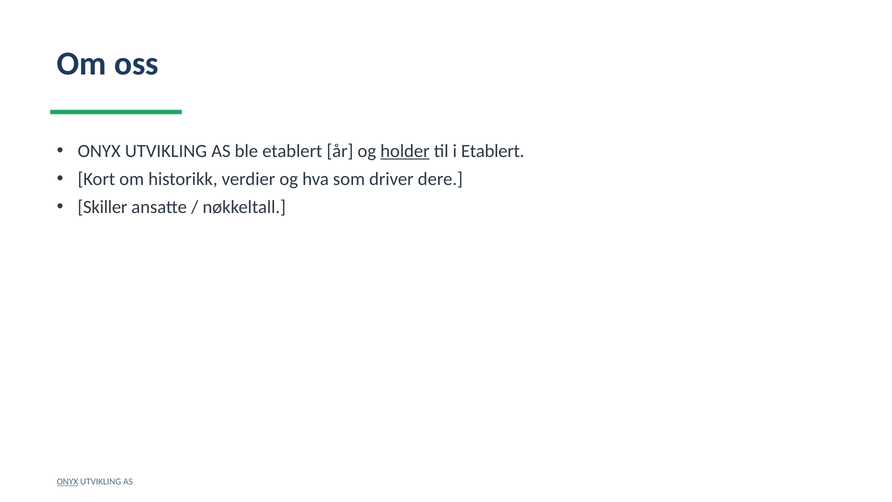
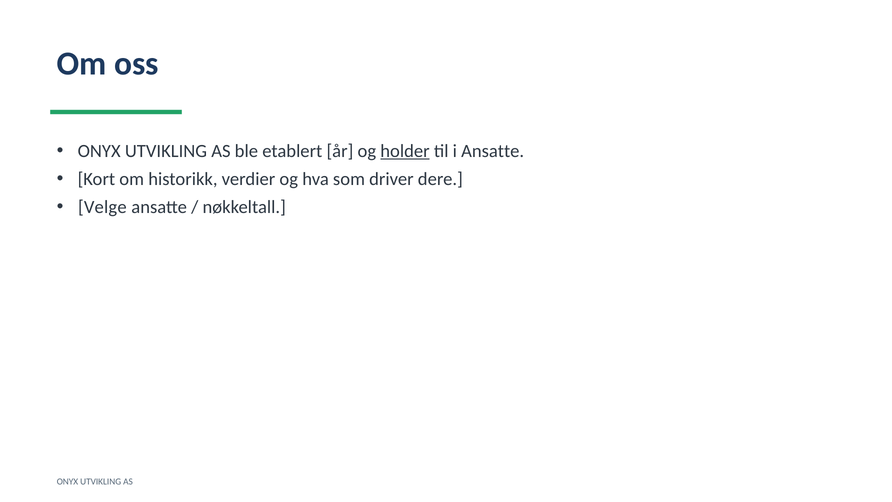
i Etablert: Etablert -> Ansatte
Skiller: Skiller -> Velge
ONYX at (67, 481) underline: present -> none
